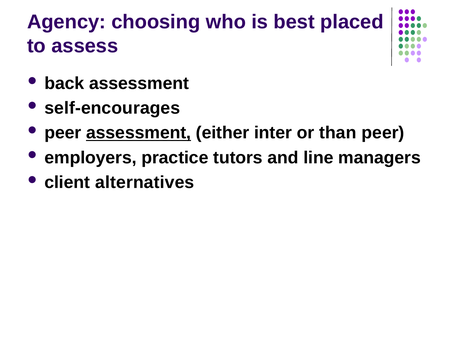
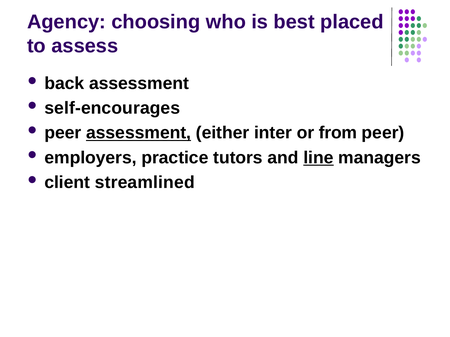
than: than -> from
line underline: none -> present
alternatives: alternatives -> streamlined
